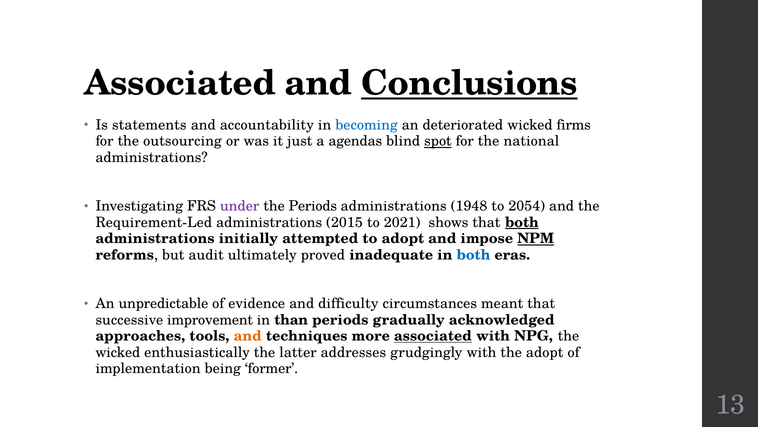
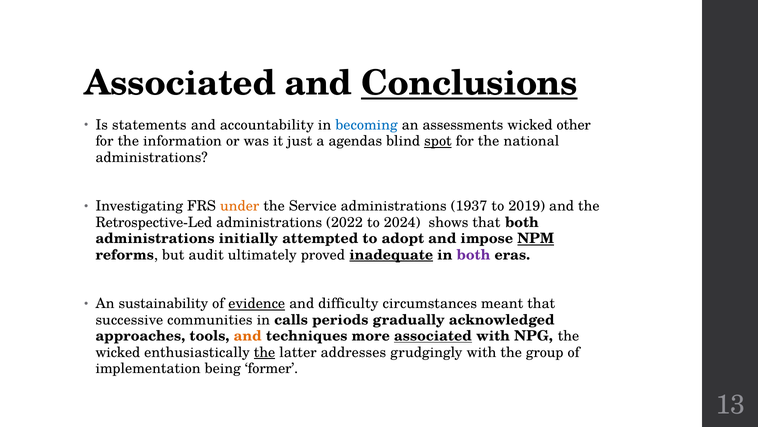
deteriorated: deteriorated -> assessments
firms: firms -> other
outsourcing: outsourcing -> information
under colour: purple -> orange
the Periods: Periods -> Service
1948: 1948 -> 1937
2054: 2054 -> 2019
Requirement-Led: Requirement-Led -> Retrospective-Led
2015: 2015 -> 2022
2021: 2021 -> 2024
both at (522, 222) underline: present -> none
inadequate underline: none -> present
both at (474, 255) colour: blue -> purple
unpredictable: unpredictable -> sustainability
evidence underline: none -> present
improvement: improvement -> communities
than: than -> calls
the at (265, 352) underline: none -> present
the adopt: adopt -> group
